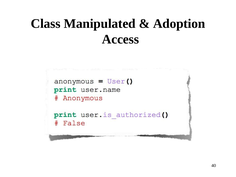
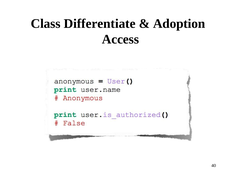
Manipulated: Manipulated -> Differentiate
